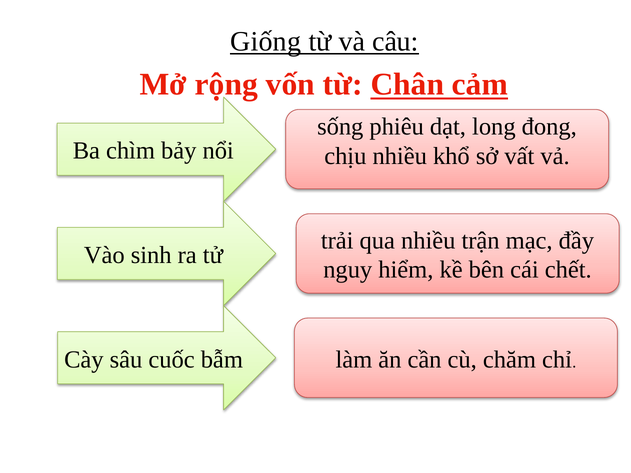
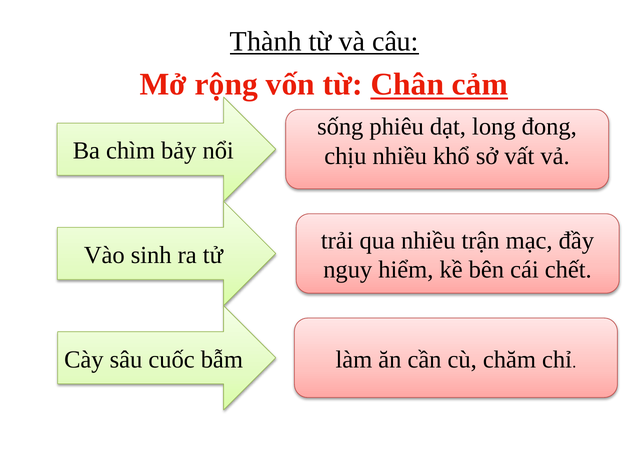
Giống: Giống -> Thành
